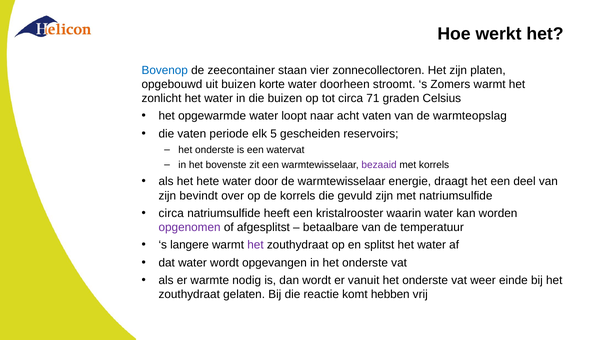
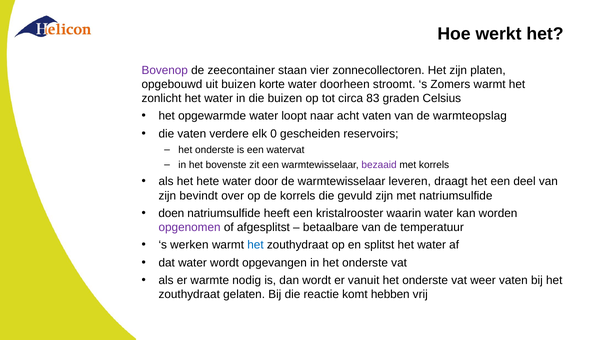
Bovenop colour: blue -> purple
71: 71 -> 83
periode: periode -> verdere
5: 5 -> 0
energie: energie -> leveren
circa at (171, 213): circa -> doen
langere: langere -> werken
het at (255, 245) colour: purple -> blue
weer einde: einde -> vaten
